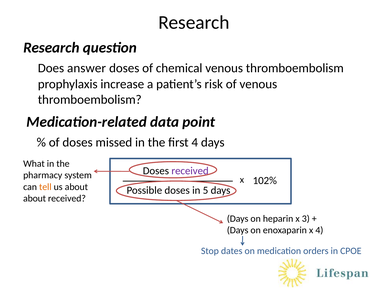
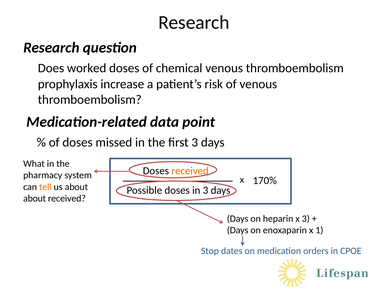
answer: answer -> worked
first 4: 4 -> 3
received at (190, 171) colour: purple -> orange
102%: 102% -> 170%
in 5: 5 -> 3
x 4: 4 -> 1
